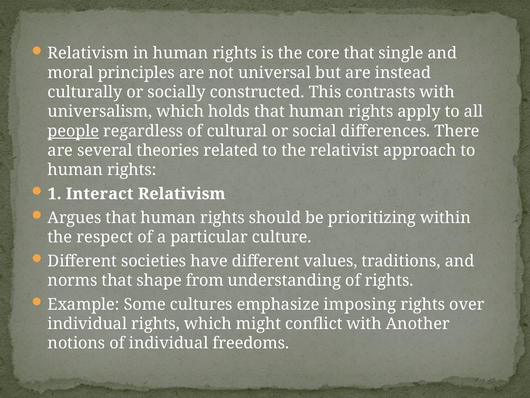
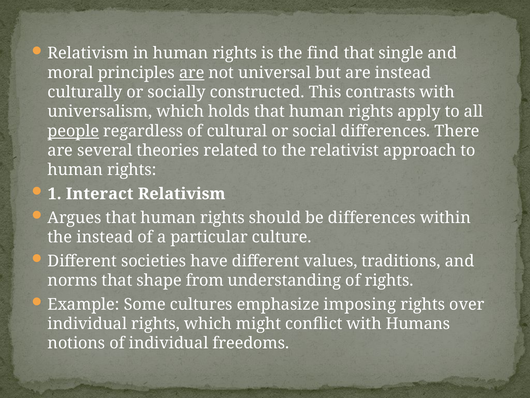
core: core -> find
are at (192, 73) underline: none -> present
be prioritizing: prioritizing -> differences
the respect: respect -> instead
Another: Another -> Humans
